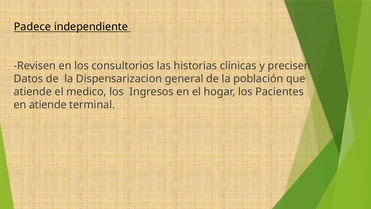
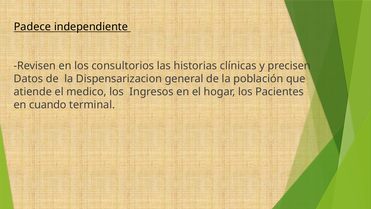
en atiende: atiende -> cuando
